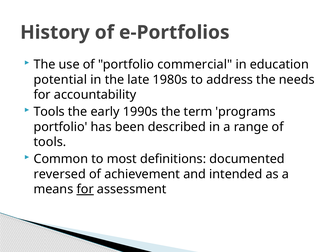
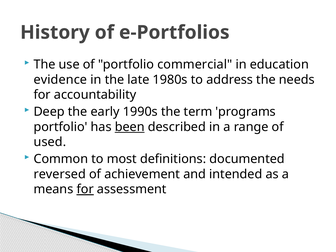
potential: potential -> evidence
Tools at (49, 112): Tools -> Deep
been underline: none -> present
tools at (50, 142): tools -> used
